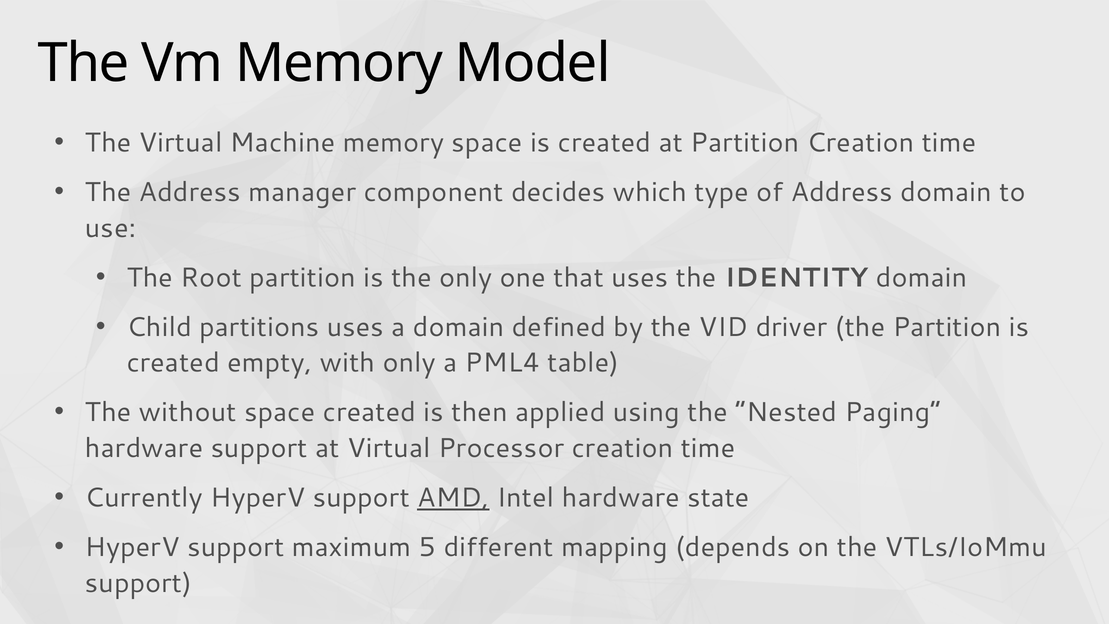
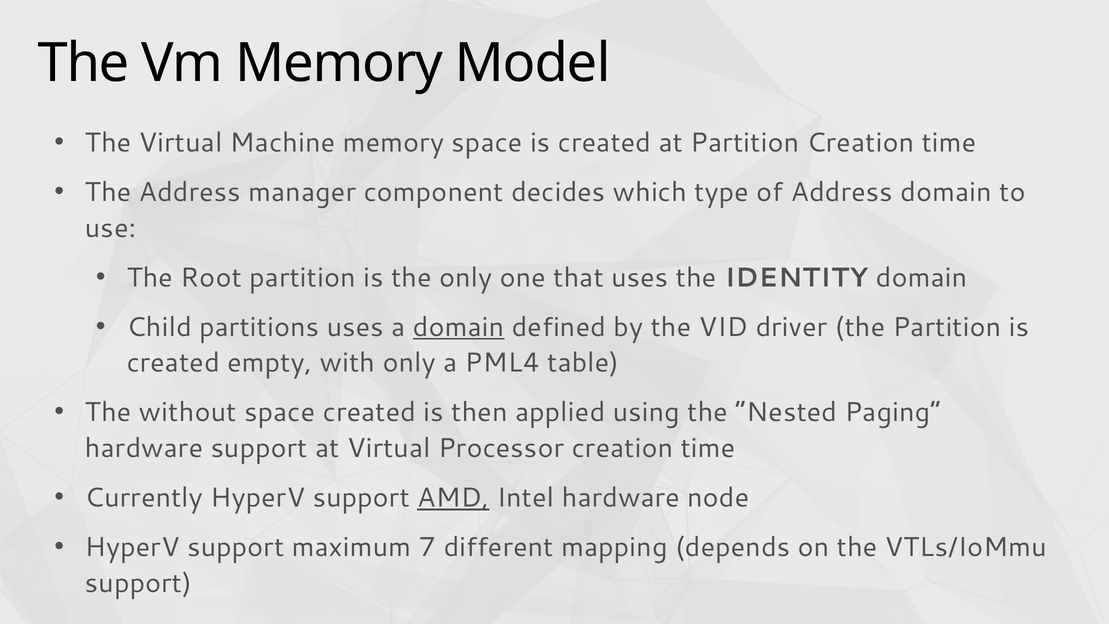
domain at (459, 327) underline: none -> present
state: state -> node
5: 5 -> 7
